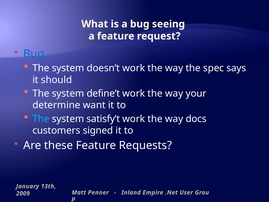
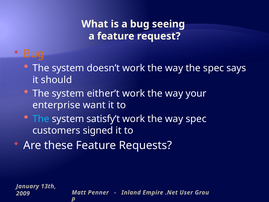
Bug at (34, 54) colour: blue -> orange
define’t: define’t -> either’t
determine: determine -> enterprise
way docs: docs -> spec
